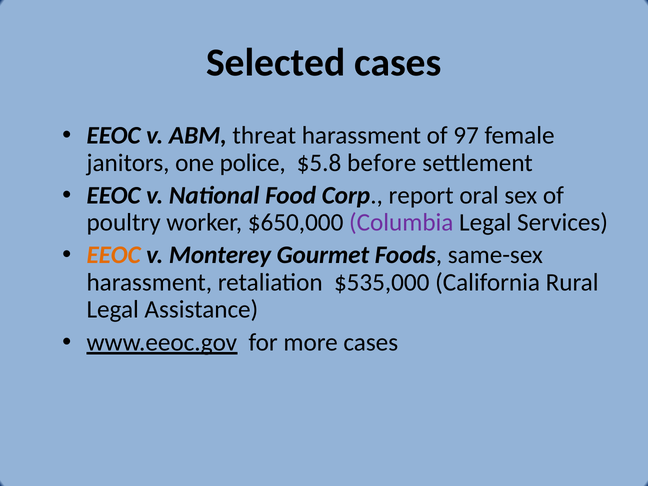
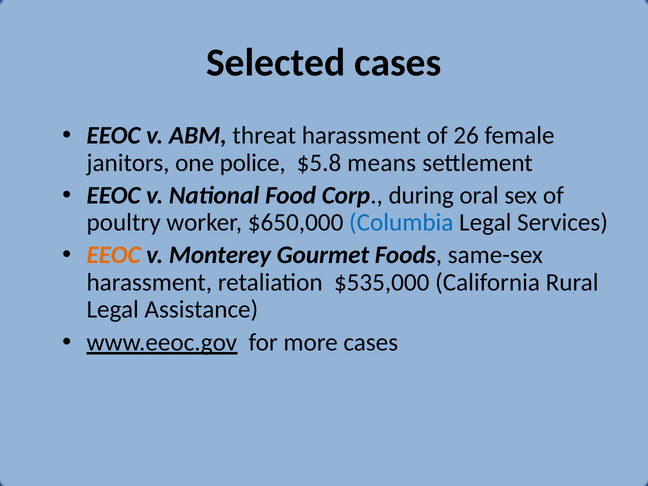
97: 97 -> 26
before: before -> means
report: report -> during
Columbia colour: purple -> blue
